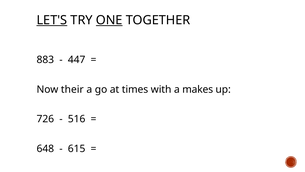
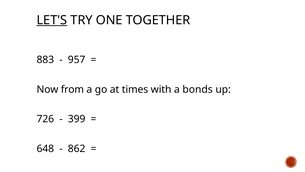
ONE underline: present -> none
447: 447 -> 957
their: their -> from
makes: makes -> bonds
516: 516 -> 399
615: 615 -> 862
